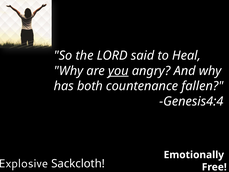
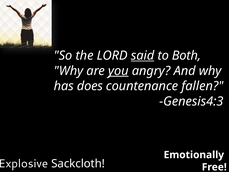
said underline: none -> present
Heal: Heal -> Both
both: both -> does
Genesis4:4: Genesis4:4 -> Genesis4:3
